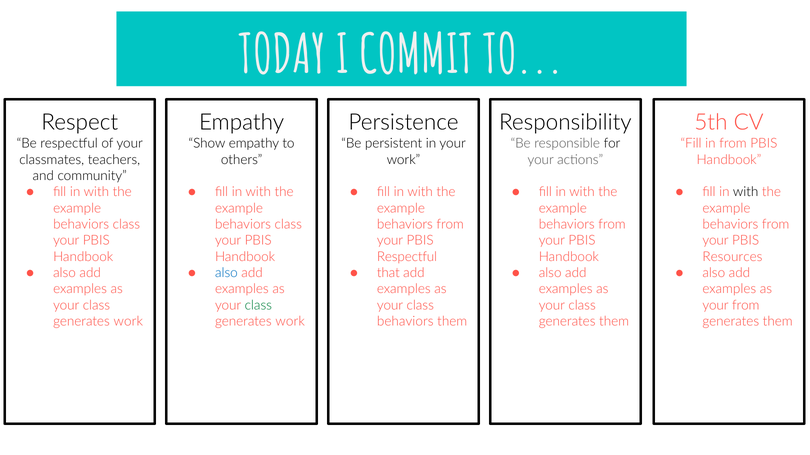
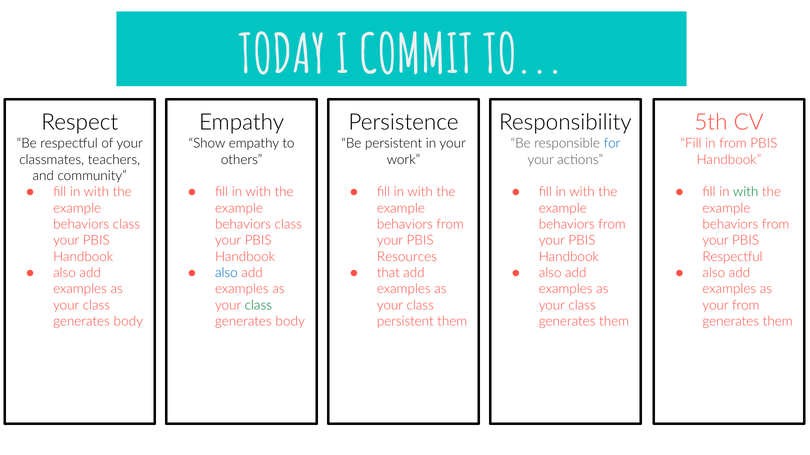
for colour: black -> blue
with at (746, 192) colour: black -> green
Respectful at (407, 257): Respectful -> Resources
Resources at (732, 257): Resources -> Respectful
work at (128, 322): work -> body
work at (290, 322): work -> body
behaviors at (405, 322): behaviors -> persistent
